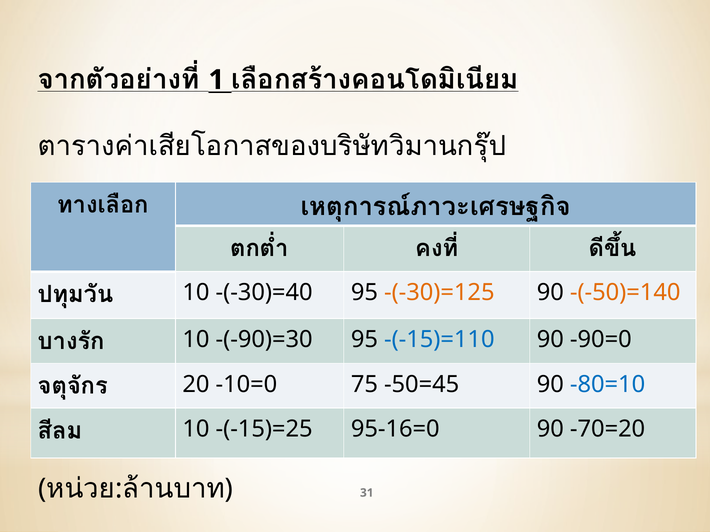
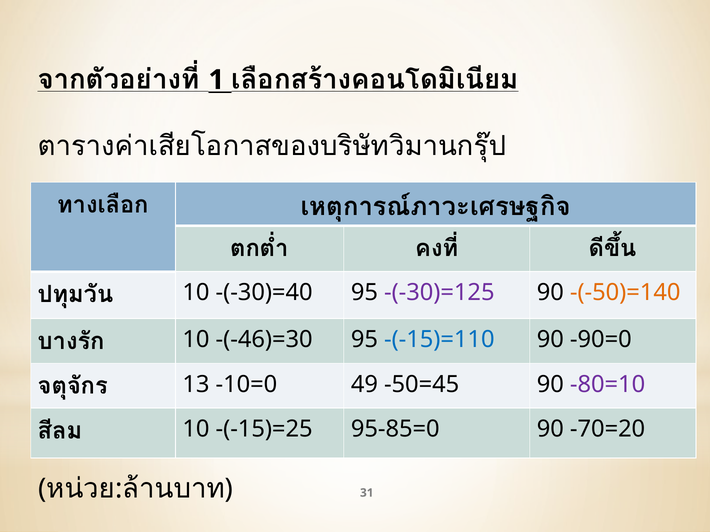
-(-30)=125 colour: orange -> purple
-(-90)=30: -(-90)=30 -> -(-46)=30
20: 20 -> 13
75: 75 -> 49
-80=10 colour: blue -> purple
95-16=0: 95-16=0 -> 95-85=0
